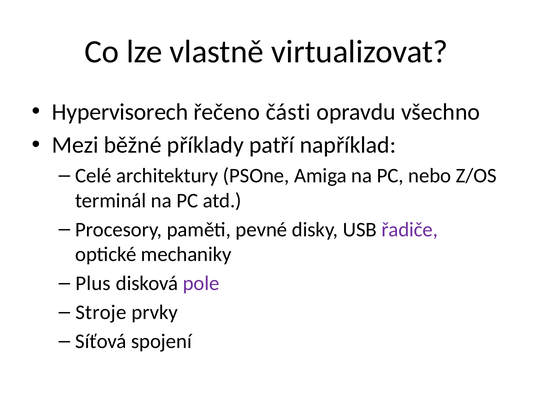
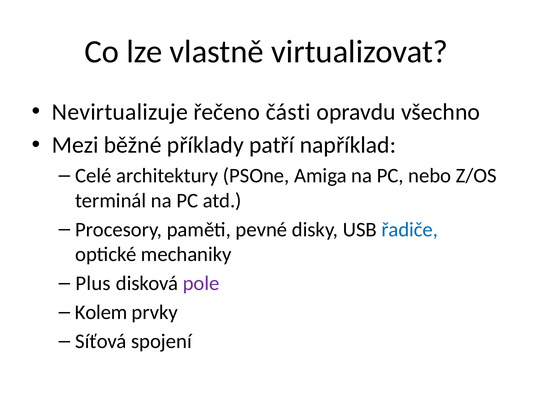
Hypervisorech: Hypervisorech -> Nevirtualizuje
řadiče colour: purple -> blue
Stroje: Stroje -> Kolem
